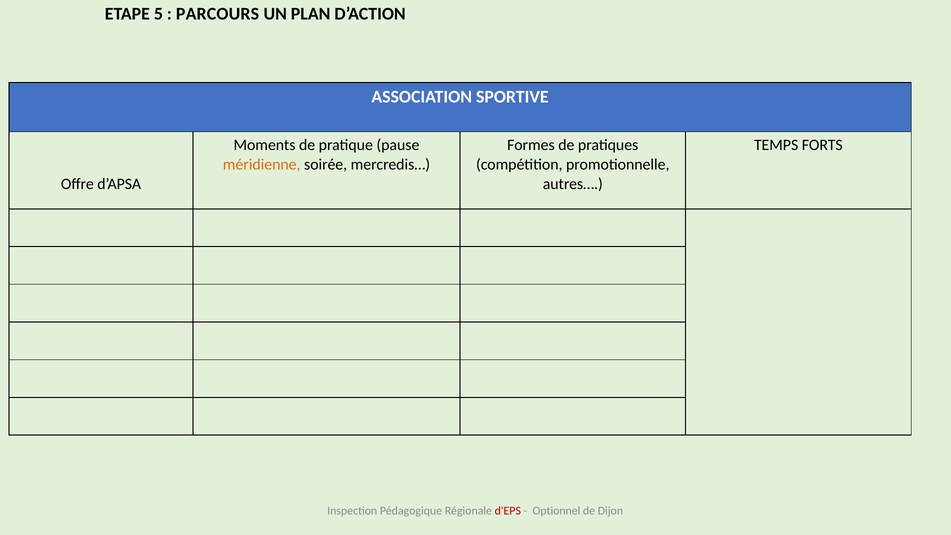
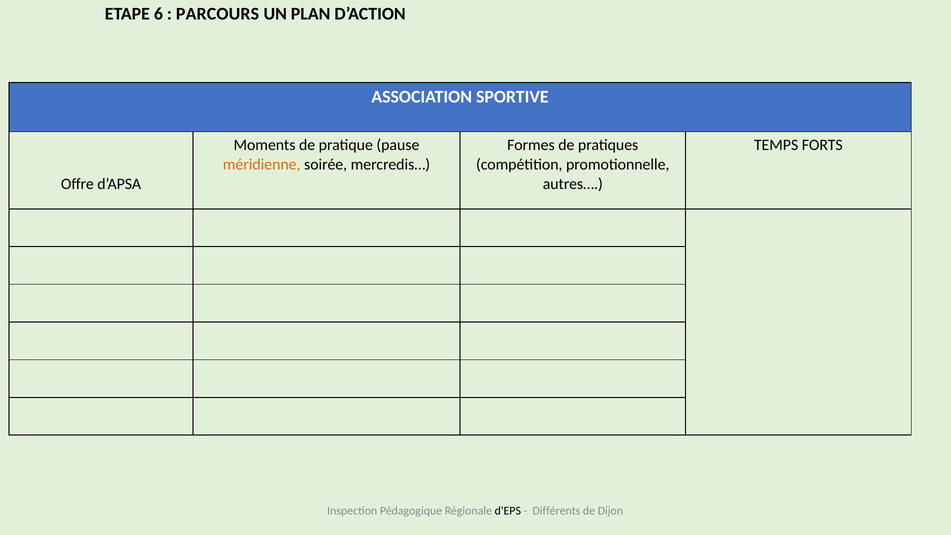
5: 5 -> 6
d'EPS colour: red -> black
Optionnel: Optionnel -> Différents
